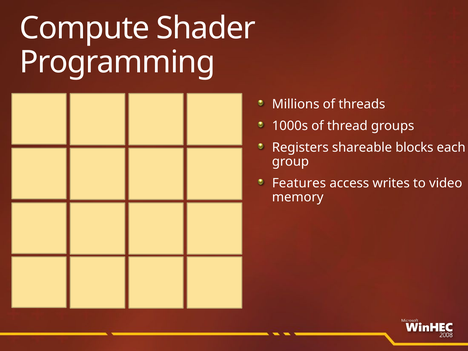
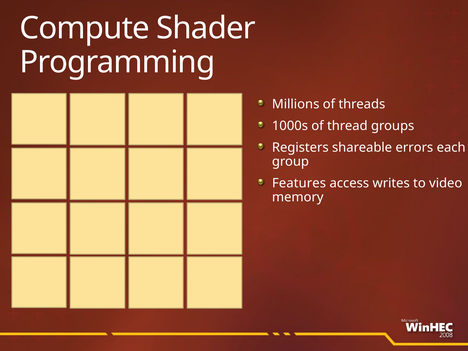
blocks: blocks -> errors
